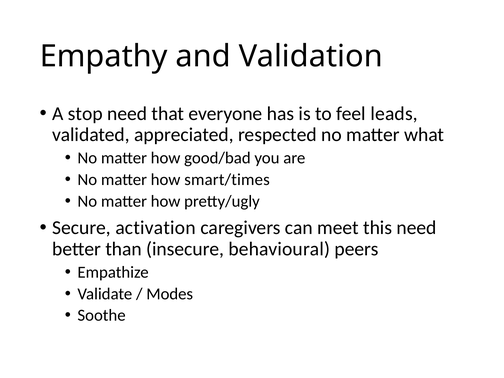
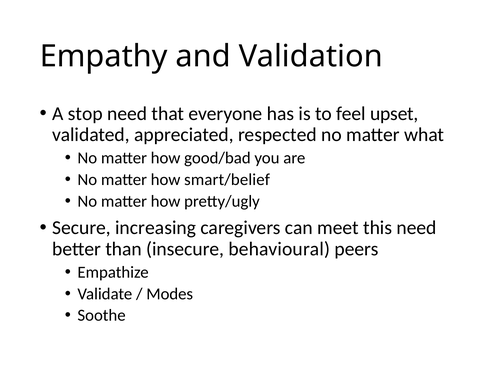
leads: leads -> upset
smart/times: smart/times -> smart/belief
activation: activation -> increasing
